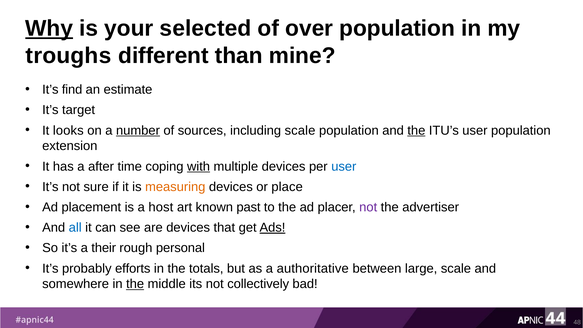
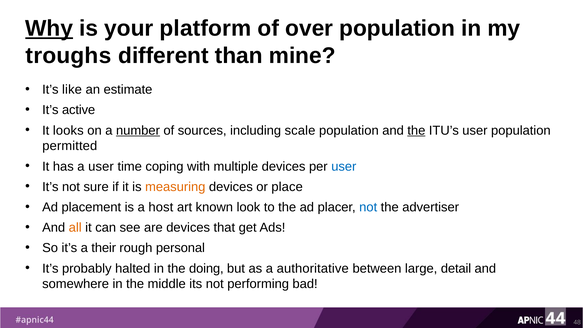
selected: selected -> platform
find: find -> like
target: target -> active
extension: extension -> permitted
a after: after -> user
with underline: present -> none
past: past -> look
not at (368, 207) colour: purple -> blue
all colour: blue -> orange
Ads underline: present -> none
efforts: efforts -> halted
totals: totals -> doing
large scale: scale -> detail
the at (135, 284) underline: present -> none
collectively: collectively -> performing
